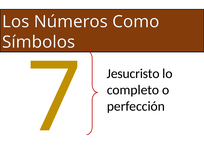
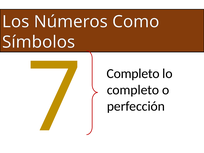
Jesucristo at (133, 74): Jesucristo -> Completo
